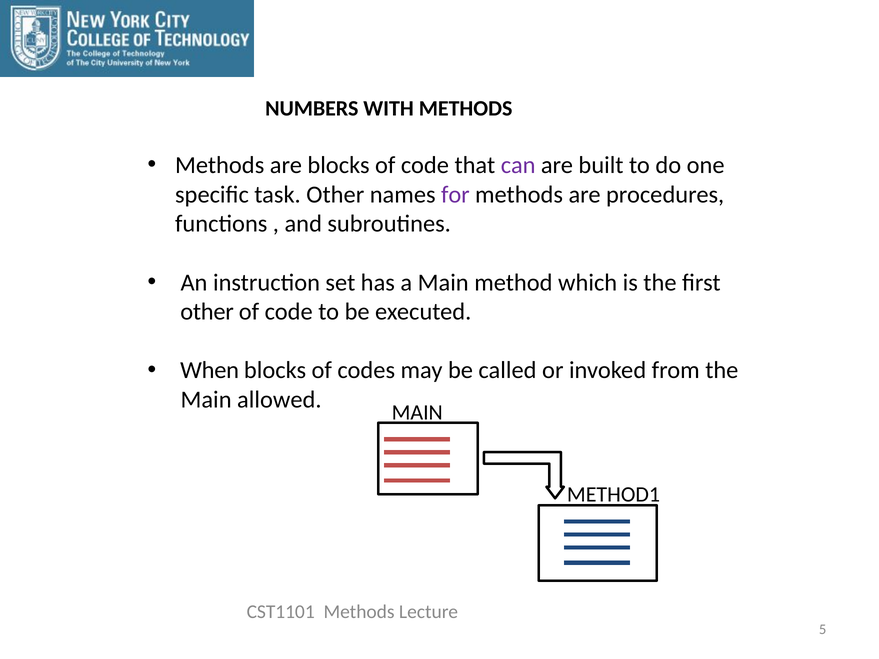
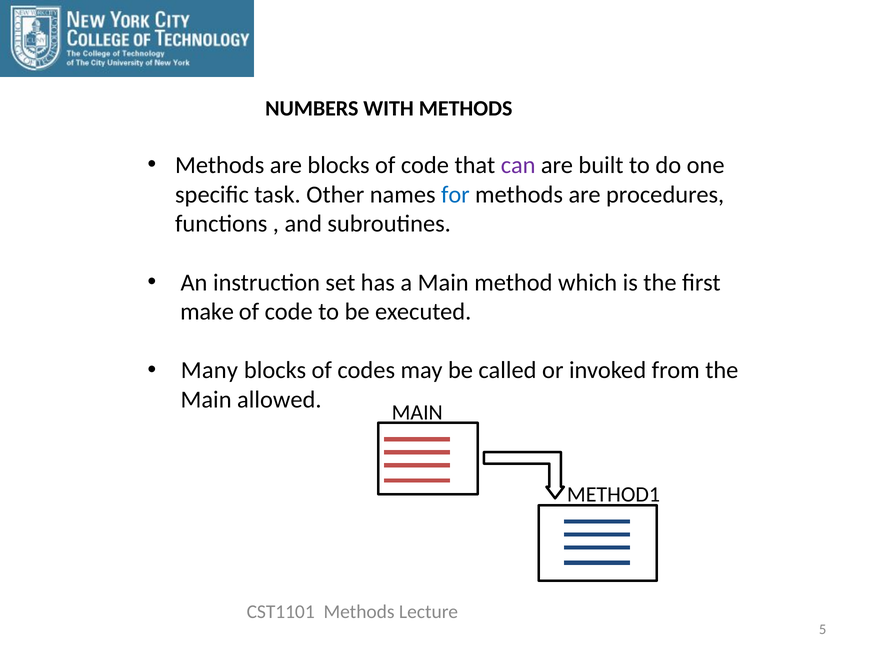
for colour: purple -> blue
other at (207, 312): other -> make
When: When -> Many
